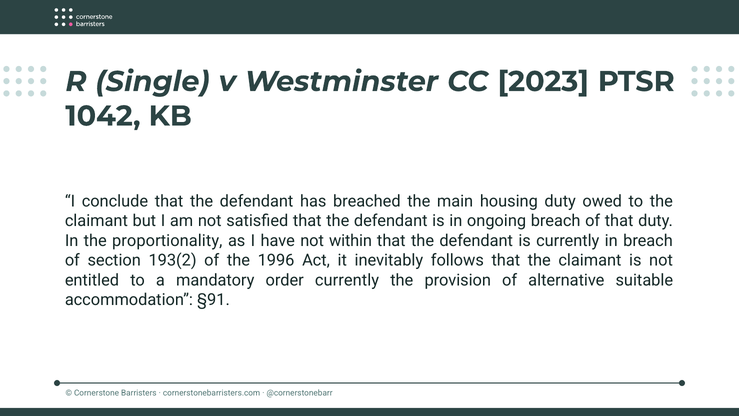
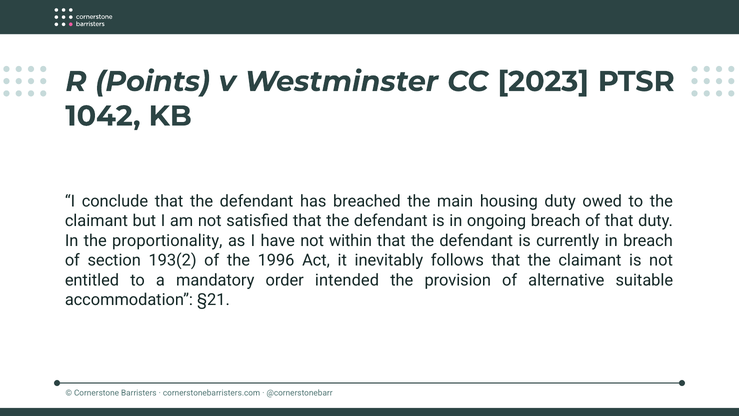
Single: Single -> Points
order currently: currently -> intended
§91: §91 -> §21
